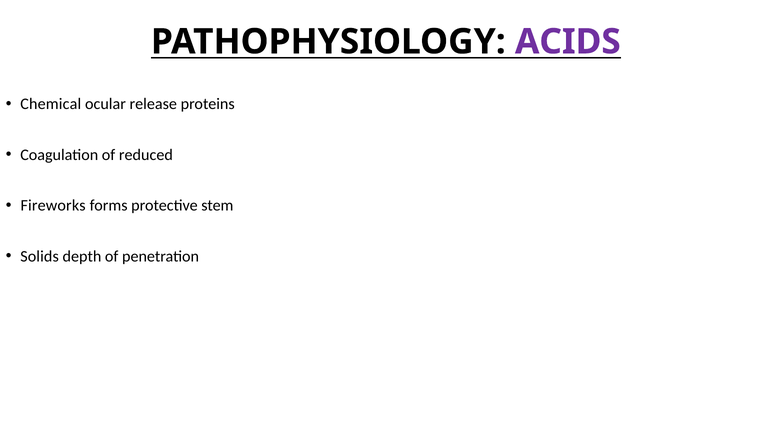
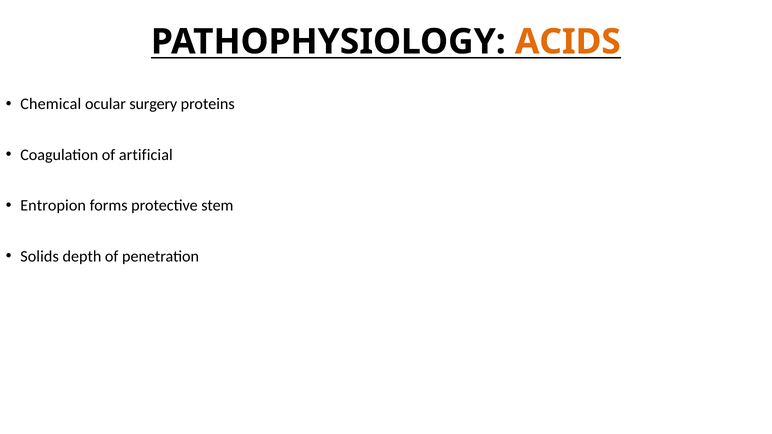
ACIDS colour: purple -> orange
release: release -> surgery
reduced: reduced -> artificial
Fireworks: Fireworks -> Entropion
